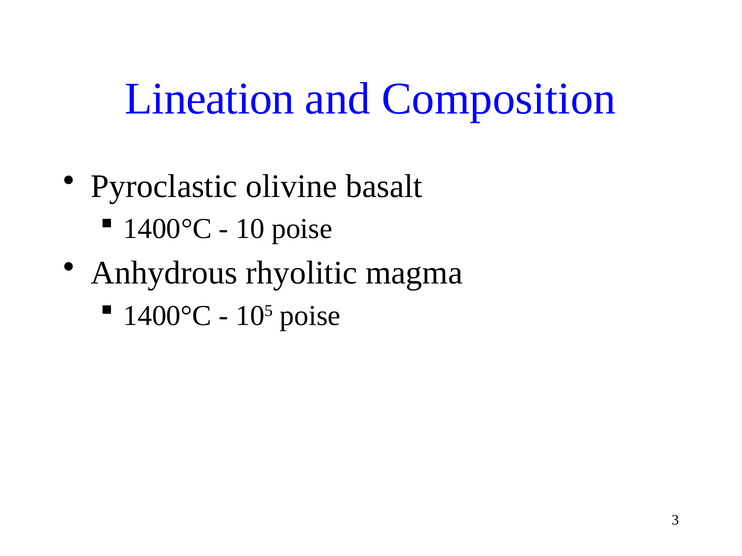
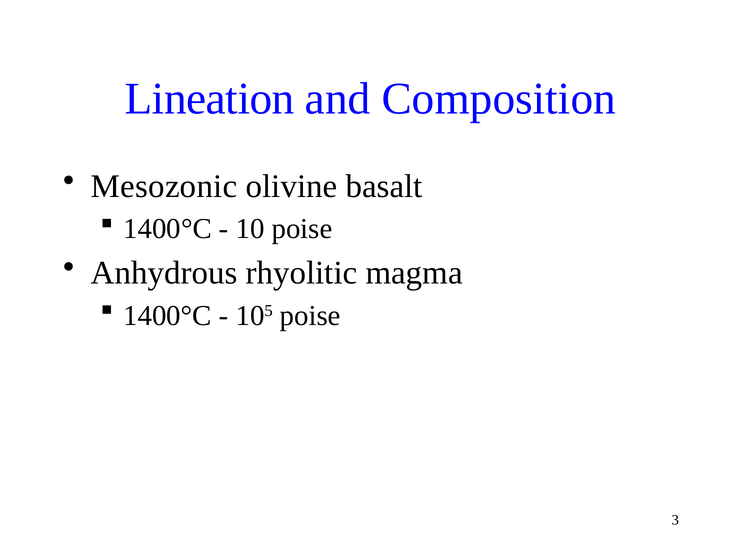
Pyroclastic: Pyroclastic -> Mesozonic
